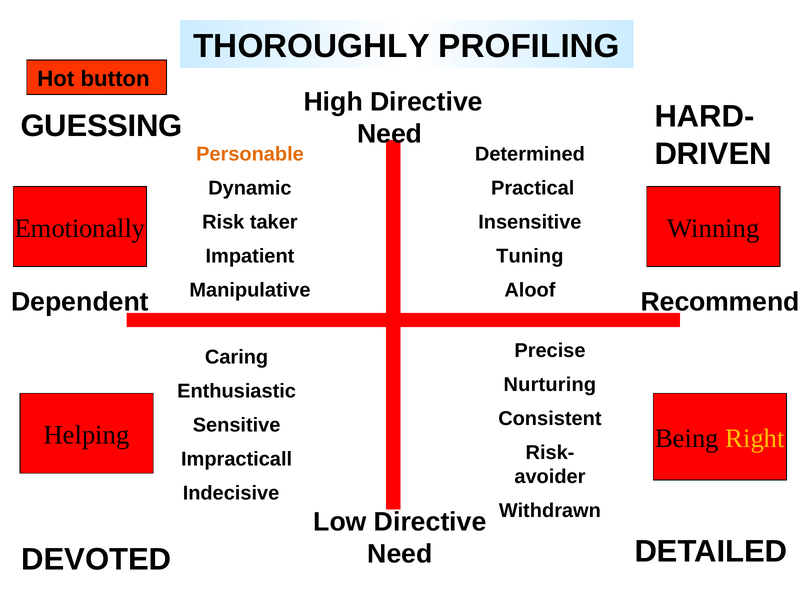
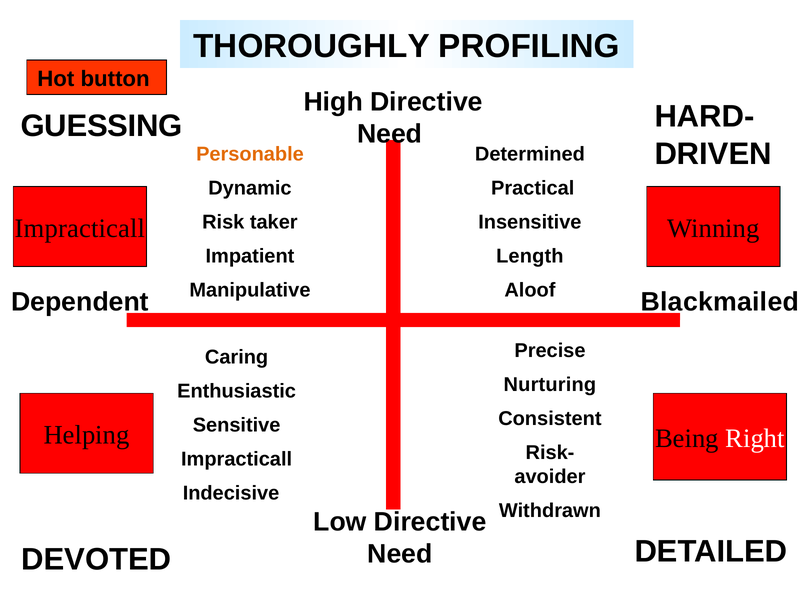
Emotionally at (80, 229): Emotionally -> Impracticall
Tuning: Tuning -> Length
Recommend: Recommend -> Blackmailed
Right colour: yellow -> white
